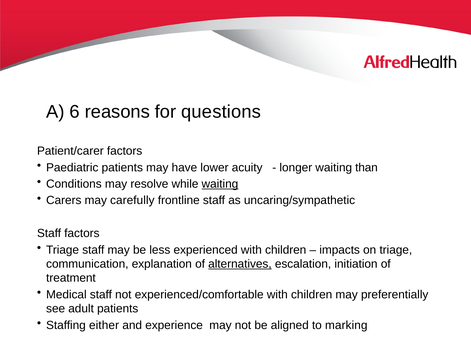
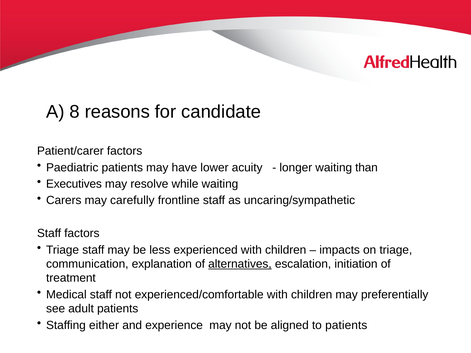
6: 6 -> 8
questions: questions -> candidate
Conditions: Conditions -> Executives
waiting at (220, 184) underline: present -> none
to marking: marking -> patients
